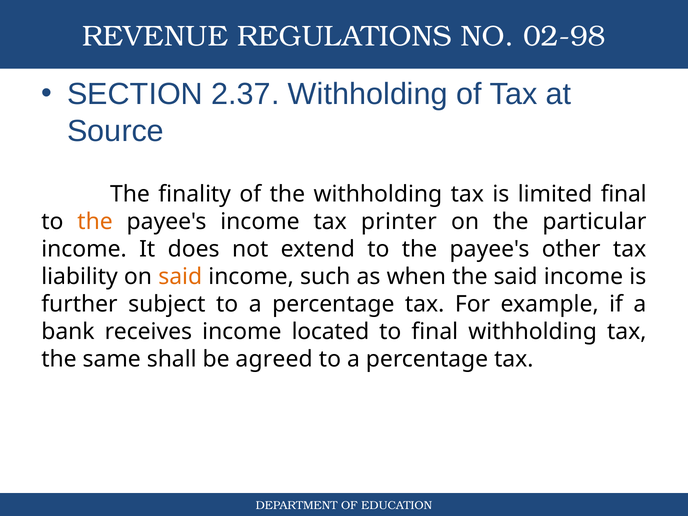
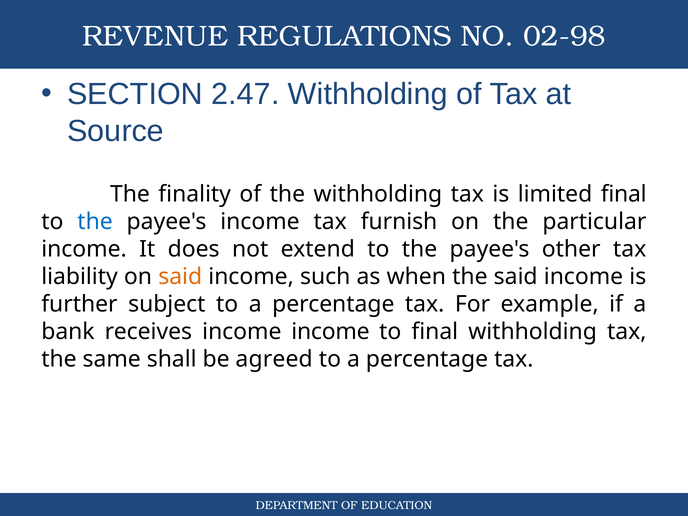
2.37: 2.37 -> 2.47
the at (95, 222) colour: orange -> blue
printer: printer -> furnish
income located: located -> income
